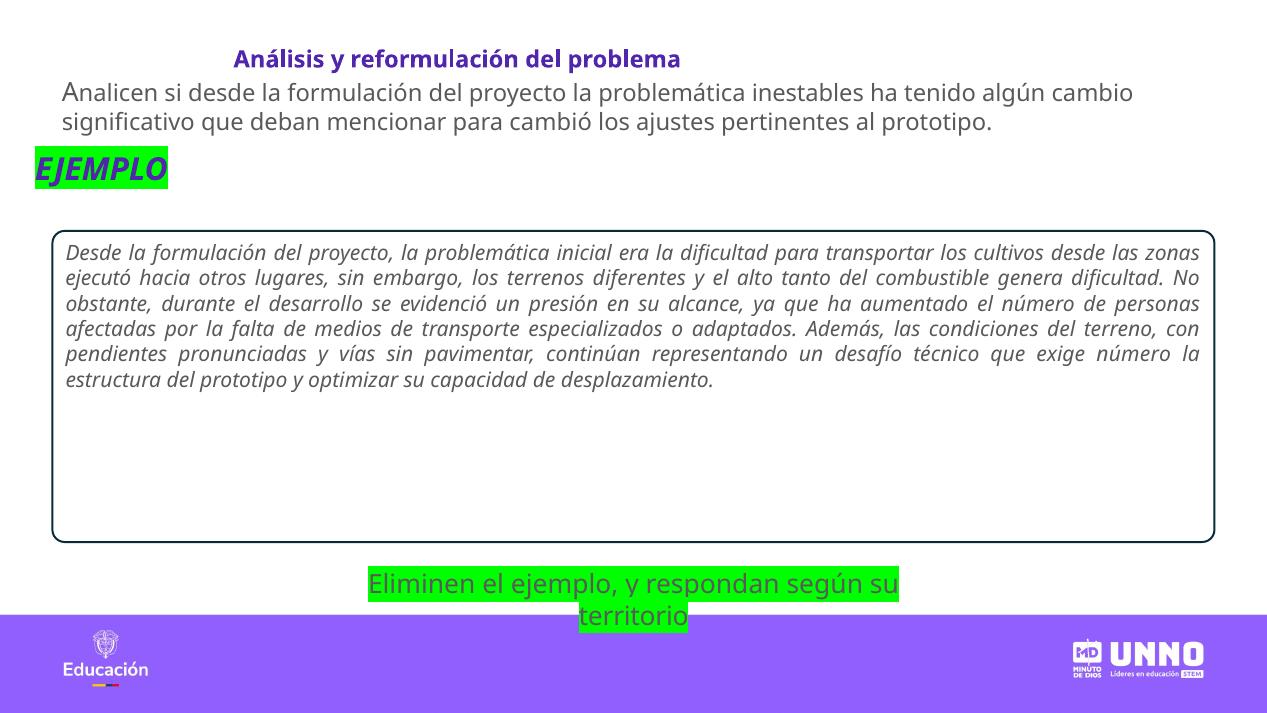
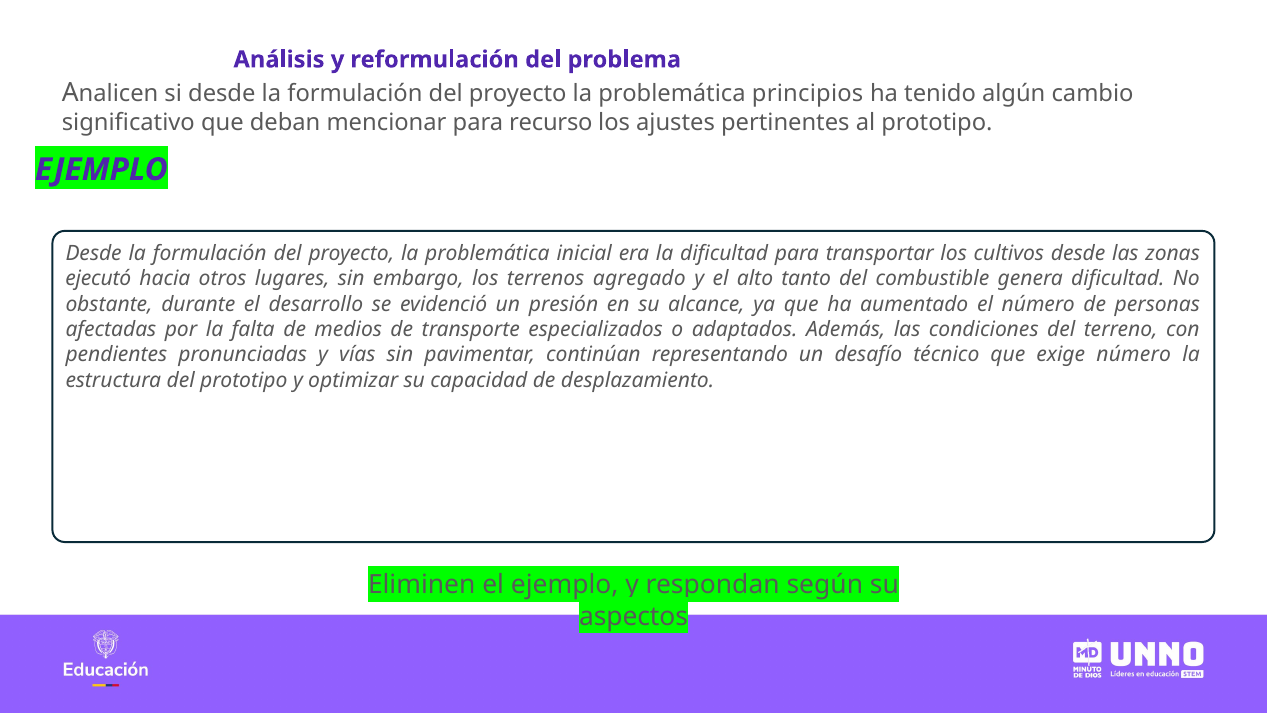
inestables: inestables -> principios
cambió: cambió -> recurso
diferentes: diferentes -> agregado
territorio: territorio -> aspectos
